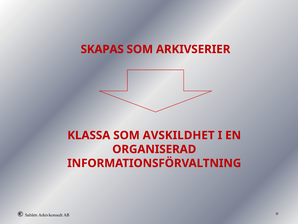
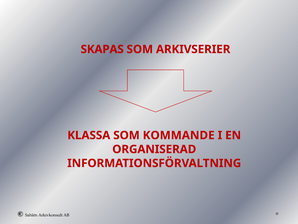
AVSKILDHET: AVSKILDHET -> KOMMANDE
